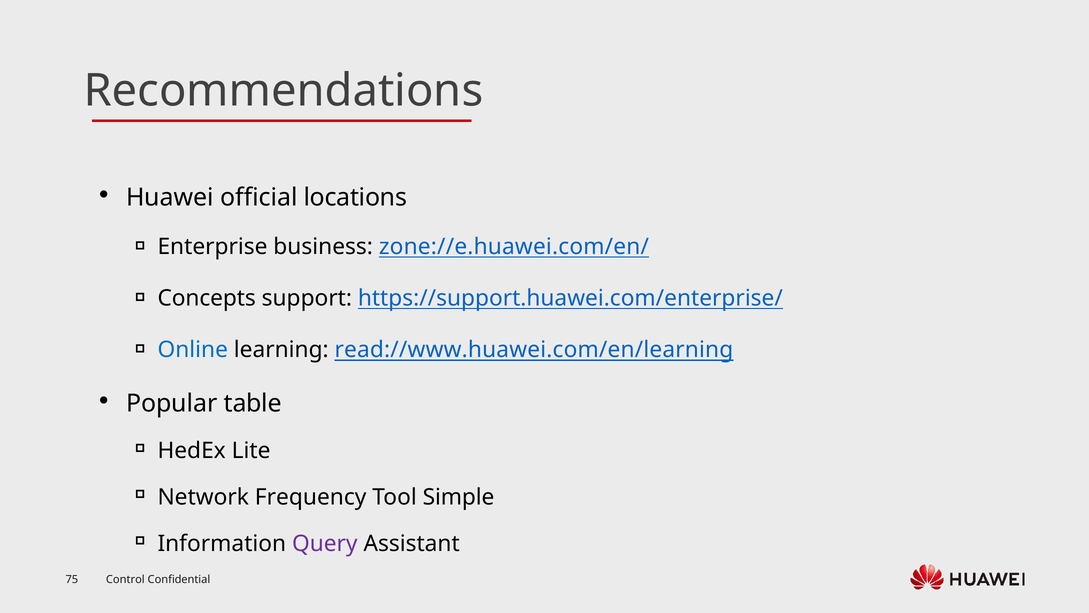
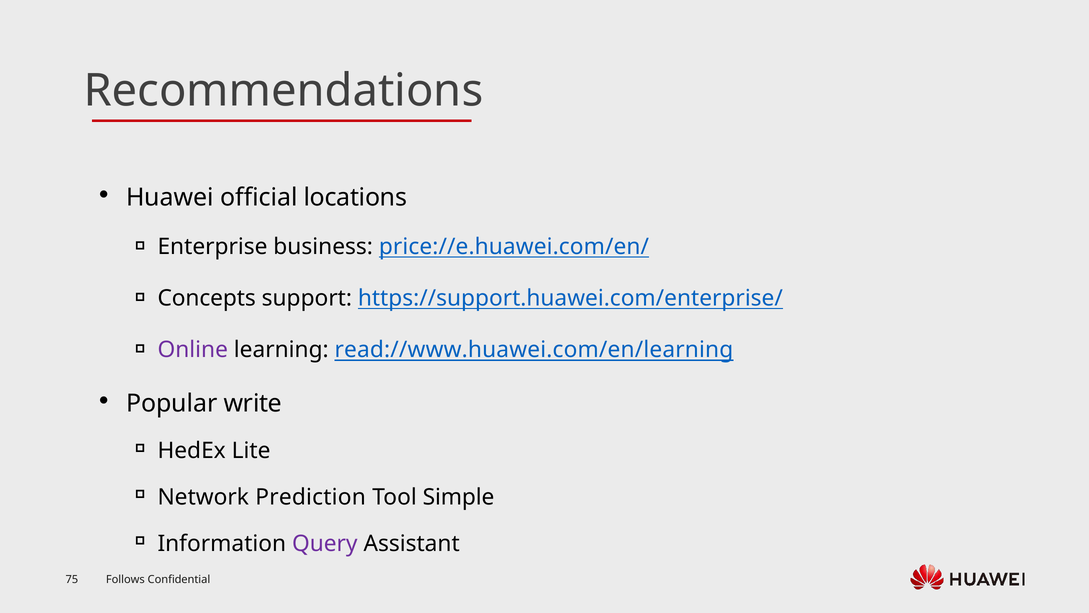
zone://e.huawei.com/en/: zone://e.huawei.com/en/ -> price://e.huawei.com/en/
Online colour: blue -> purple
table: table -> write
Frequency: Frequency -> Prediction
Control: Control -> Follows
